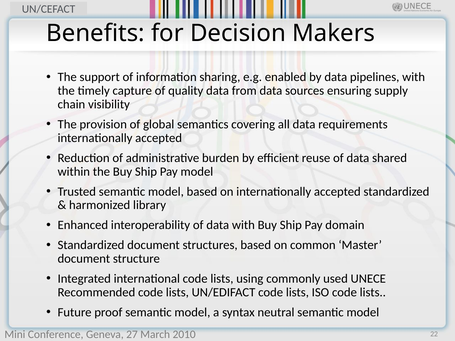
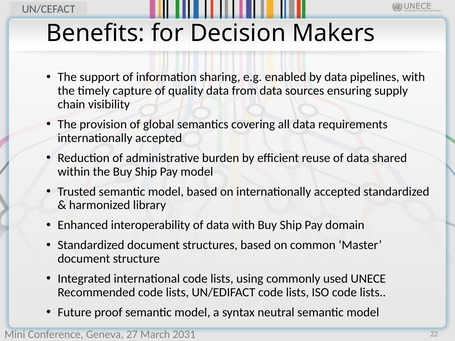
2010: 2010 -> 2031
